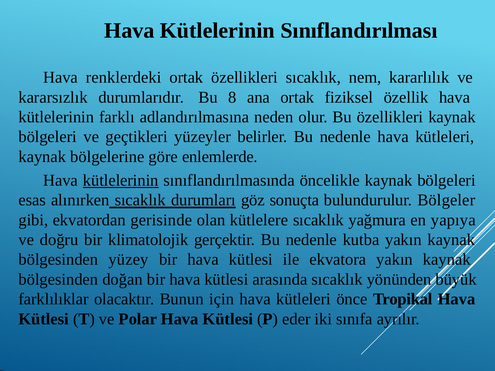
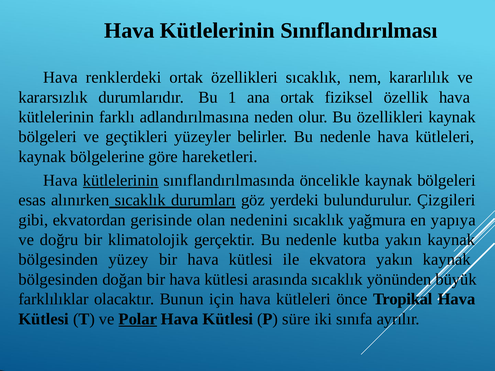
8: 8 -> 1
enlemlerde: enlemlerde -> hareketleri
sonuçta: sonuçta -> yerdeki
Bölgeler: Bölgeler -> Çizgileri
kütlelere: kütlelere -> nedenini
Polar underline: none -> present
eder: eder -> süre
